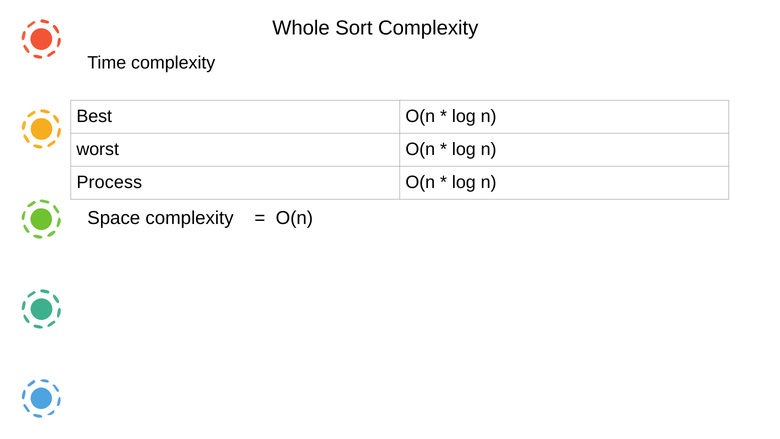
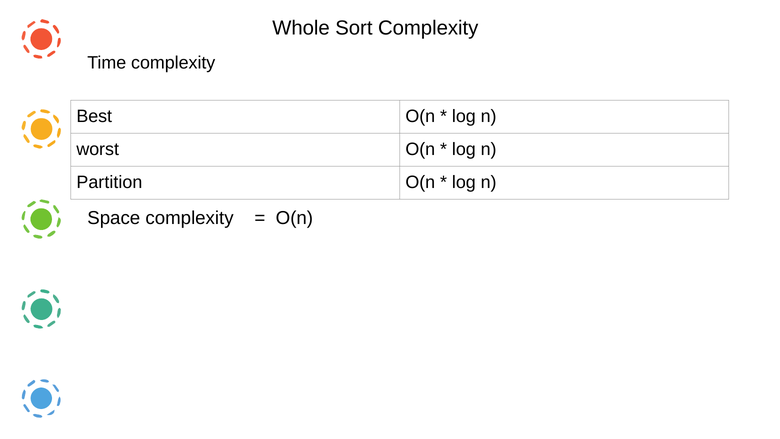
Process: Process -> Partition
